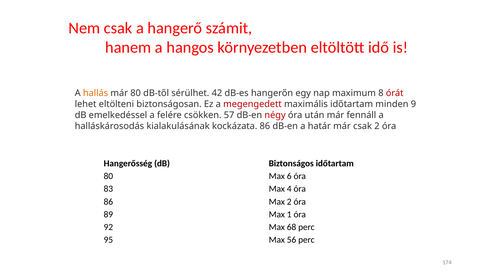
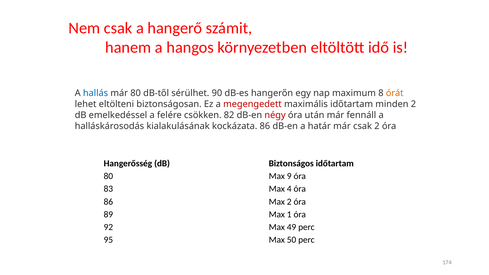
hallás colour: orange -> blue
42: 42 -> 90
órát colour: red -> orange
minden 9: 9 -> 2
57: 57 -> 82
6: 6 -> 9
68: 68 -> 49
56: 56 -> 50
